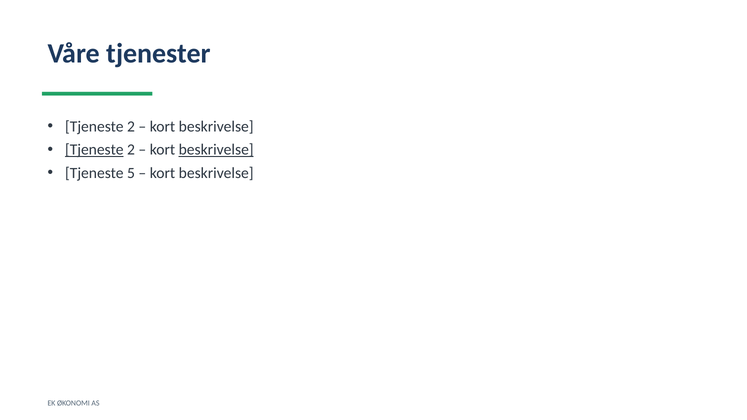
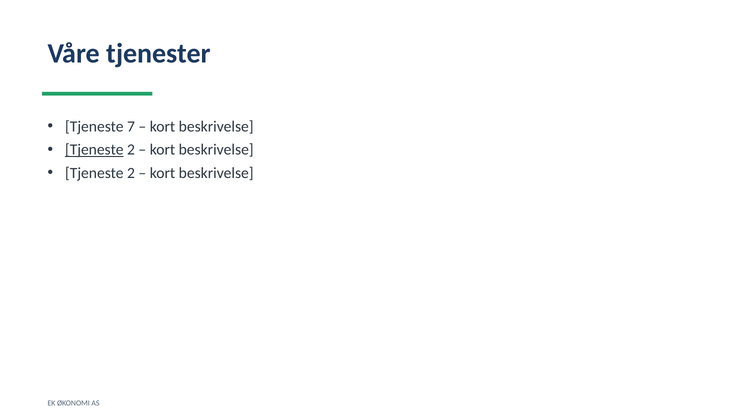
2 at (131, 127): 2 -> 7
beskrivelse at (216, 150) underline: present -> none
5 at (131, 173): 5 -> 2
